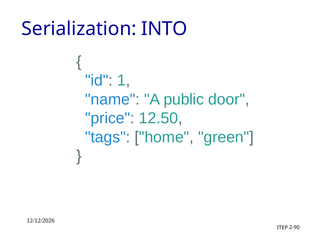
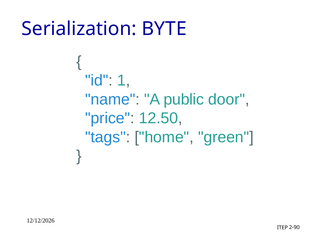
INTO: INTO -> BYTE
